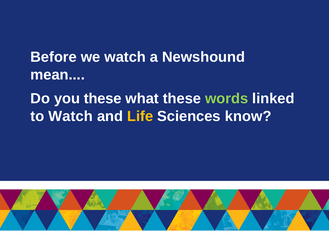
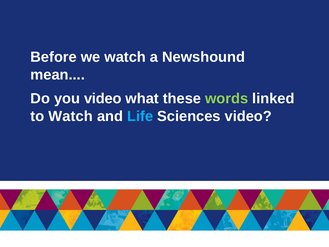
you these: these -> video
Life colour: yellow -> light blue
Sciences know: know -> video
